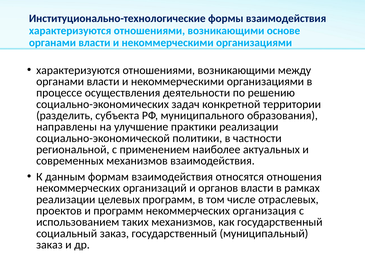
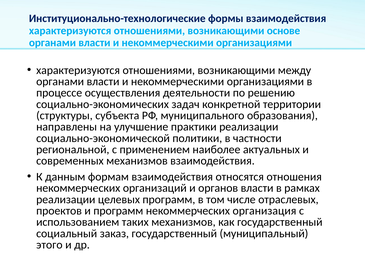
разделить: разделить -> структуры
заказ at (49, 245): заказ -> этого
